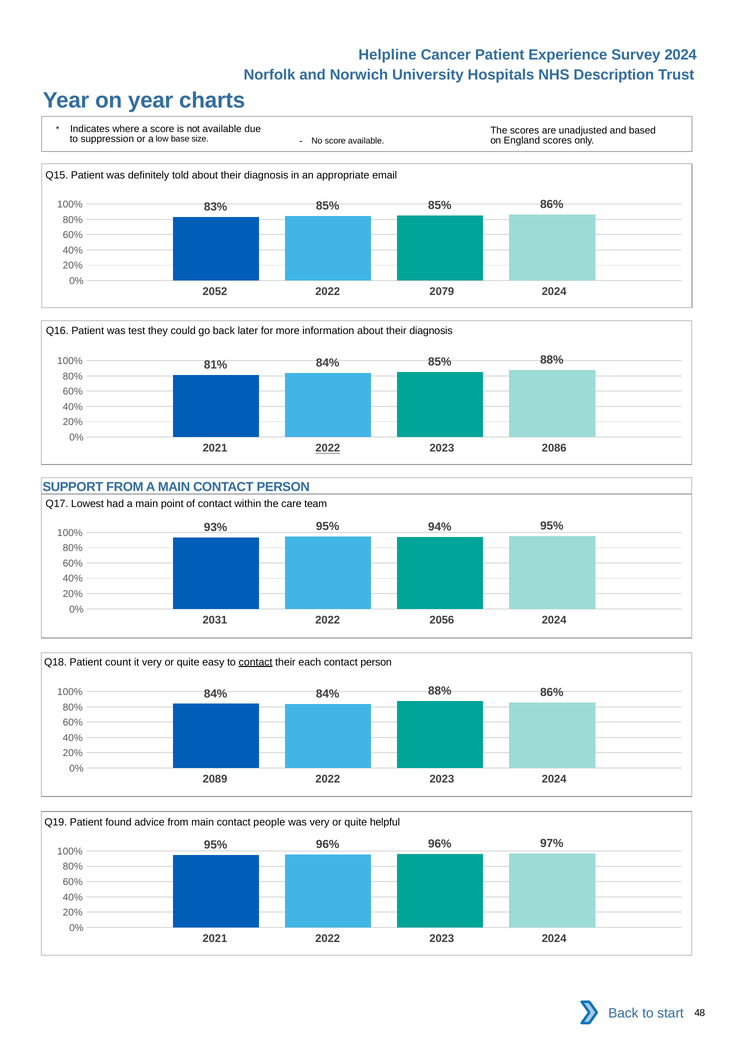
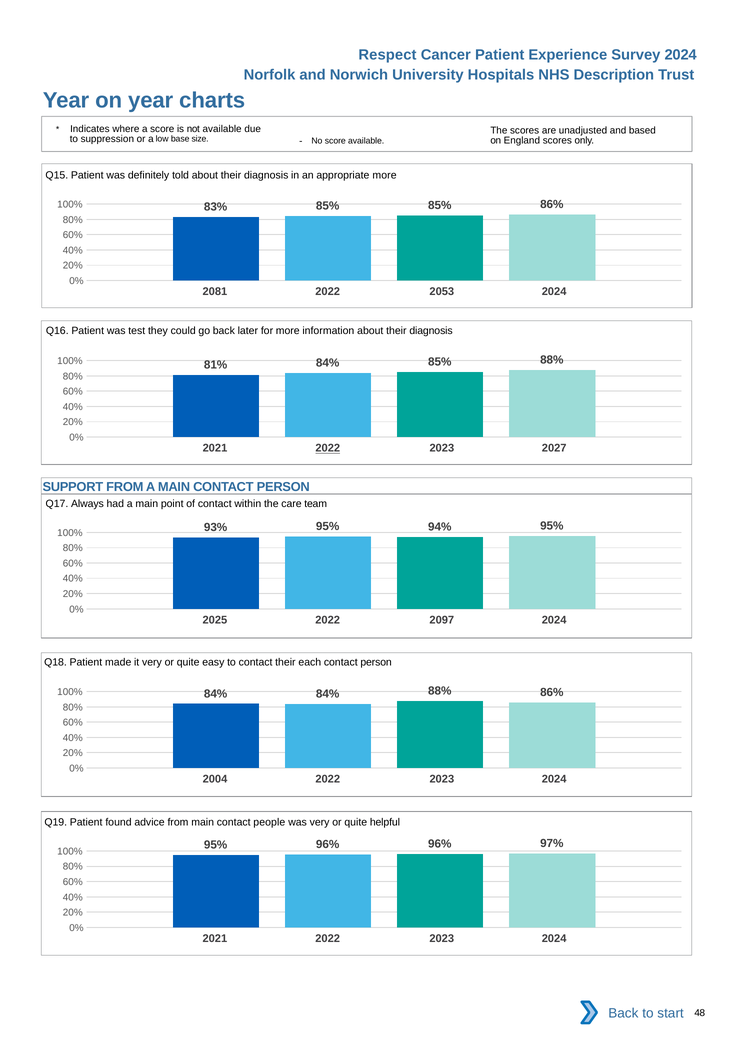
Helpline: Helpline -> Respect
appropriate email: email -> more
2052: 2052 -> 2081
2079: 2079 -> 2053
2086: 2086 -> 2027
Lowest: Lowest -> Always
2031: 2031 -> 2025
2056: 2056 -> 2097
count: count -> made
contact at (256, 662) underline: present -> none
2089: 2089 -> 2004
